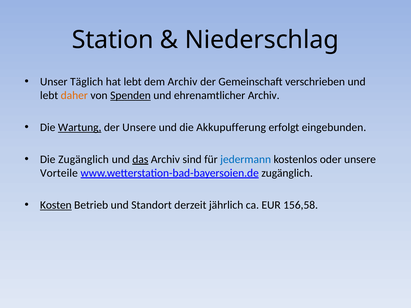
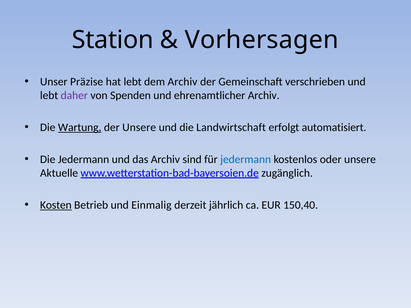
Niederschlag: Niederschlag -> Vorhersagen
Täglich: Täglich -> Präzise
daher colour: orange -> purple
Spenden underline: present -> none
Akkupufferung: Akkupufferung -> Landwirtschaft
eingebunden: eingebunden -> automatisiert
Die Zugänglich: Zugänglich -> Jedermann
das underline: present -> none
Vorteile: Vorteile -> Aktuelle
Standort: Standort -> Einmalig
156,58: 156,58 -> 150,40
